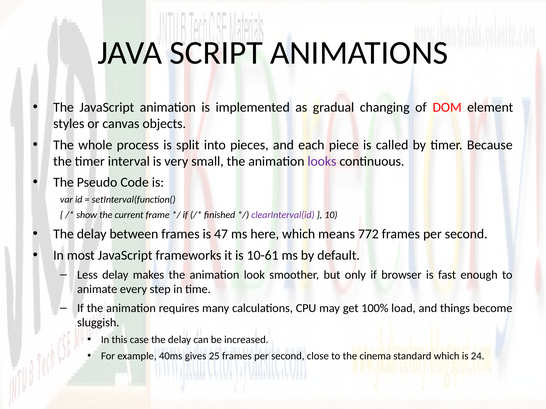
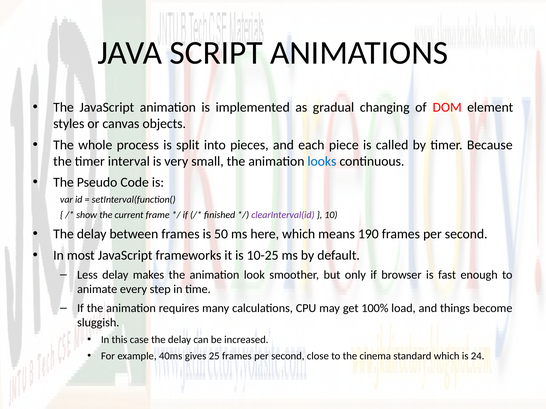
looks colour: purple -> blue
47: 47 -> 50
772: 772 -> 190
10-61: 10-61 -> 10-25
